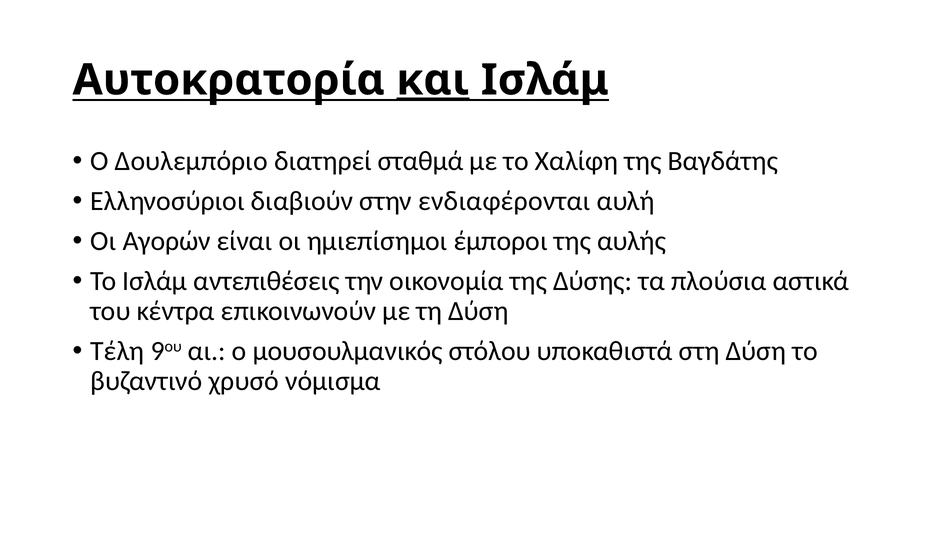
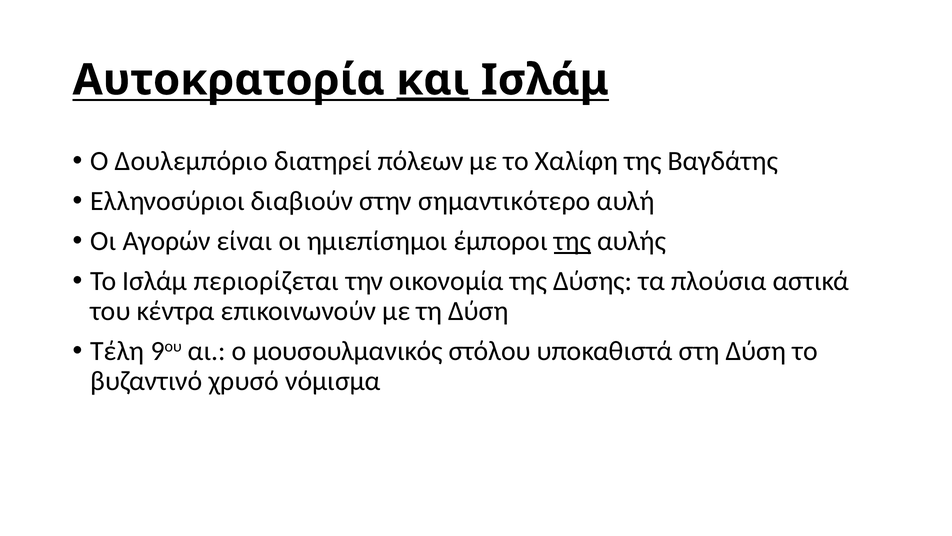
σταθμά: σταθμά -> πόλεων
ενδιαφέρονται: ενδιαφέρονται -> σημαντικότερο
της at (572, 241) underline: none -> present
αντεπιθέσεις: αντεπιθέσεις -> περιορίζεται
